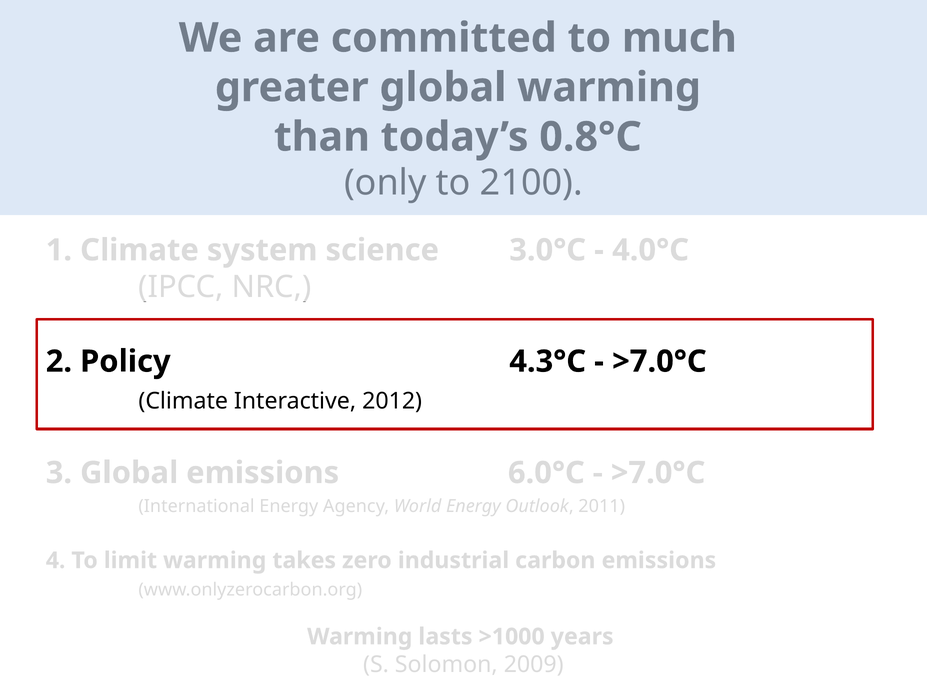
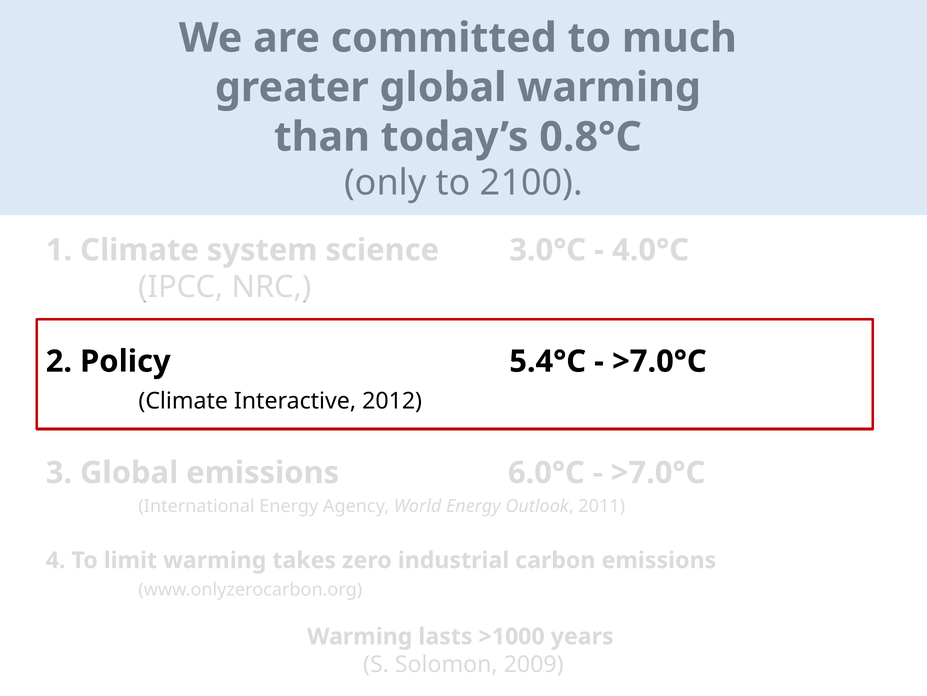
4.3°C: 4.3°C -> 5.4°C
